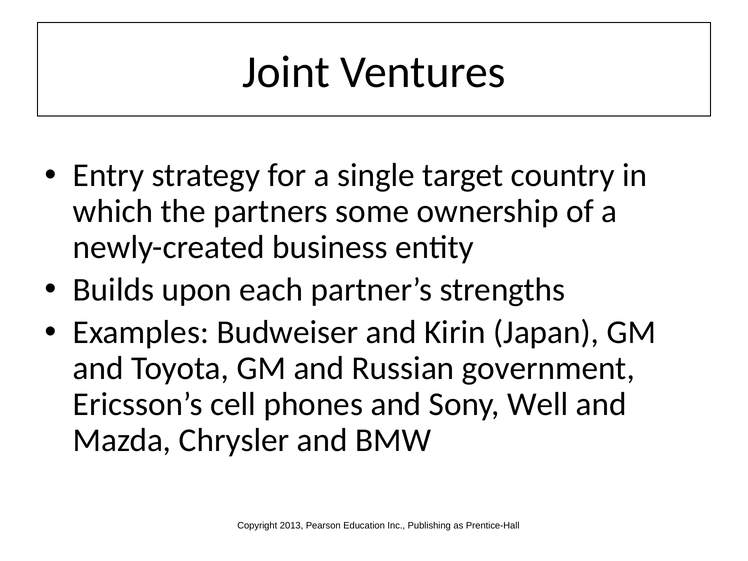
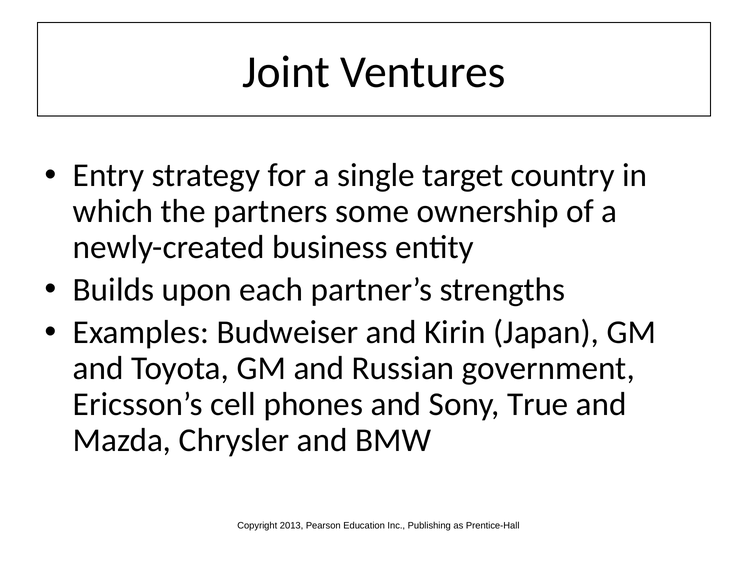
Well: Well -> True
